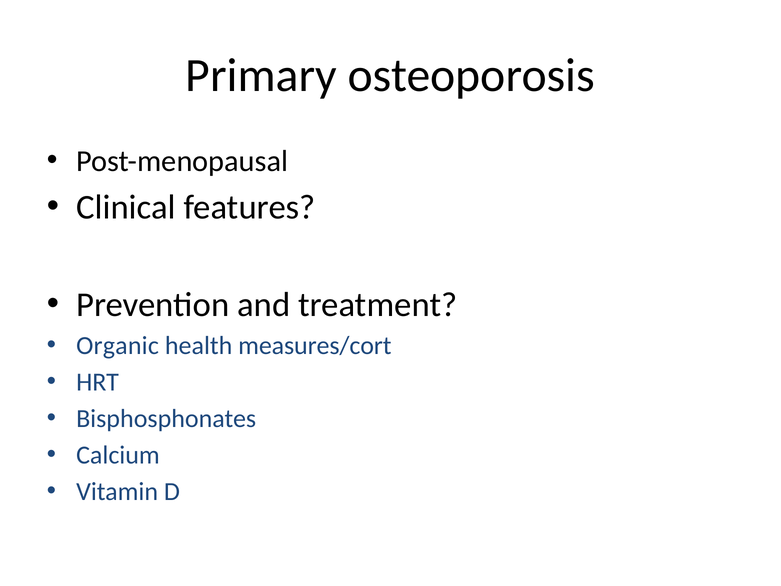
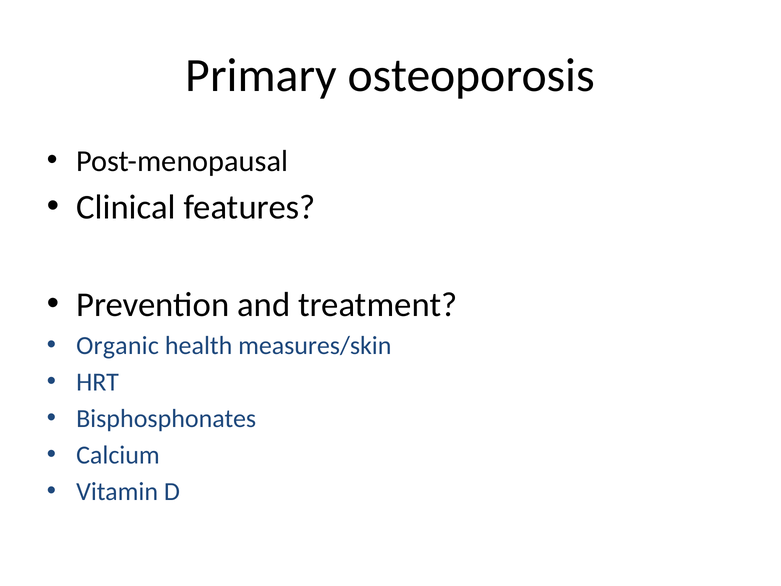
measures/cort: measures/cort -> measures/skin
